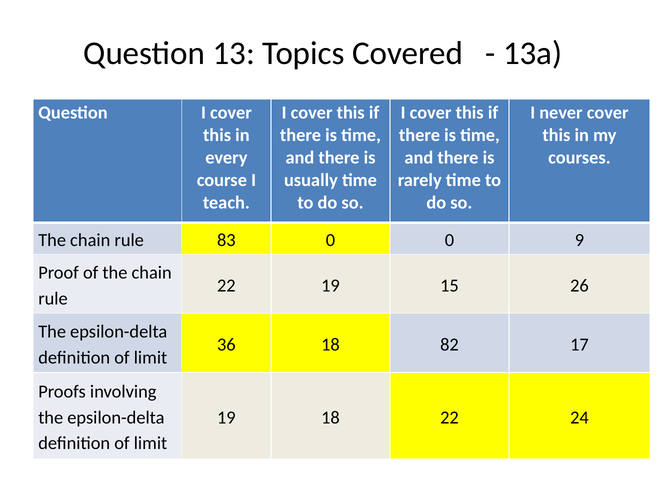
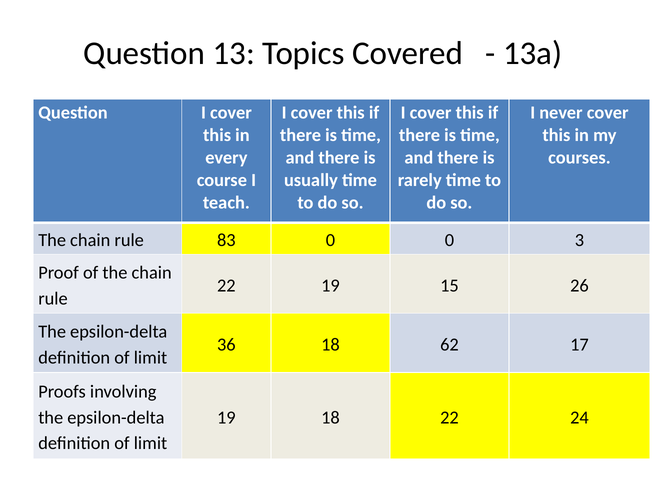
9: 9 -> 3
82: 82 -> 62
